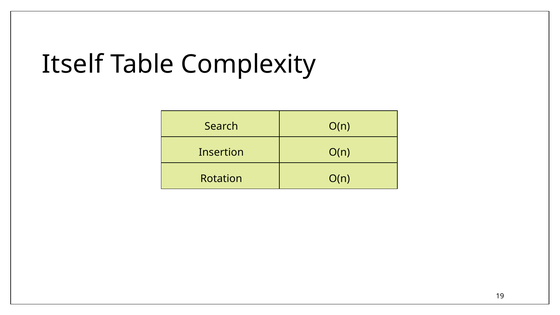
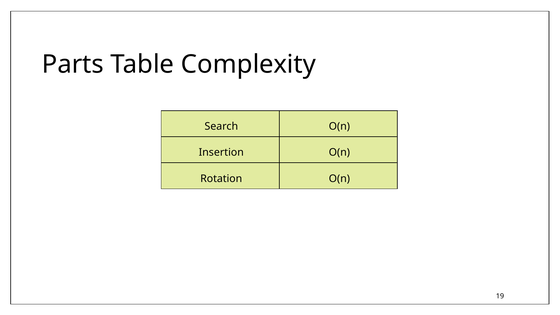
Itself: Itself -> Parts
